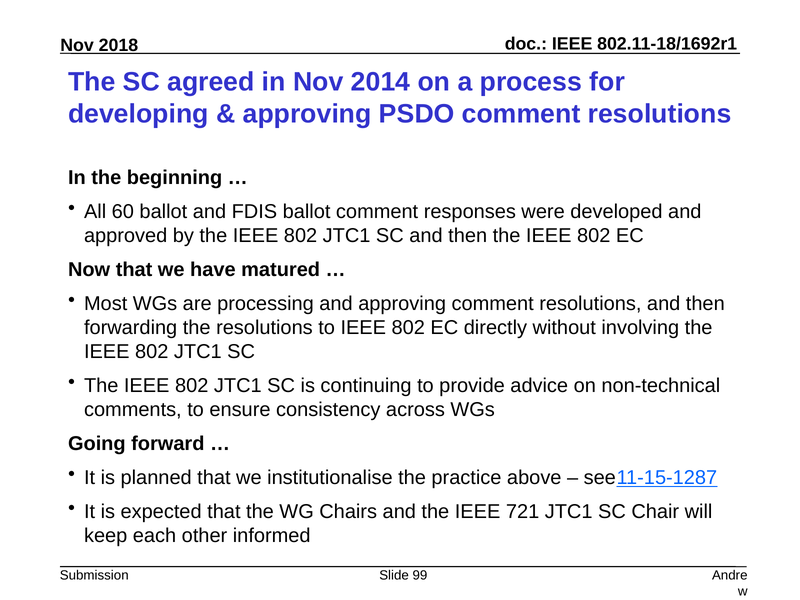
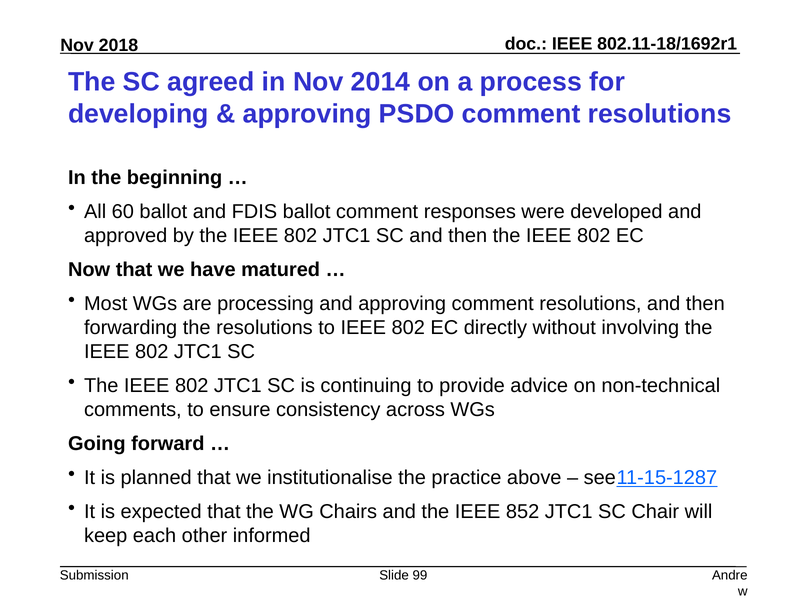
721: 721 -> 852
